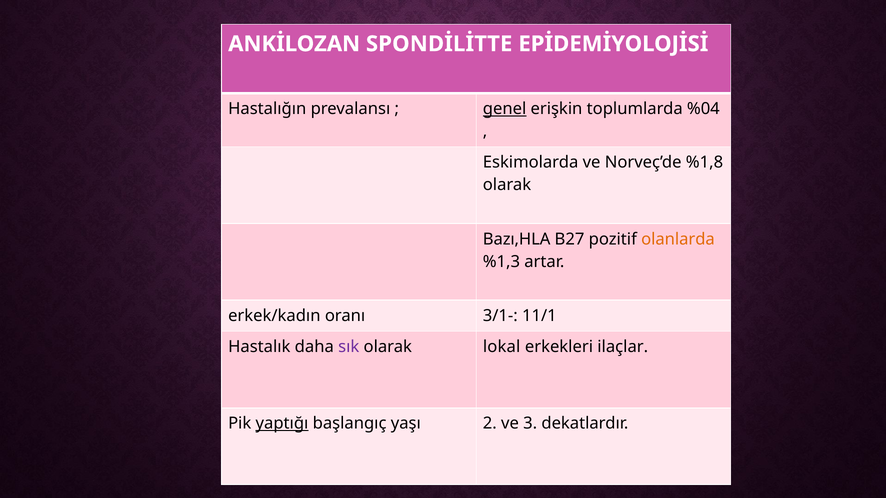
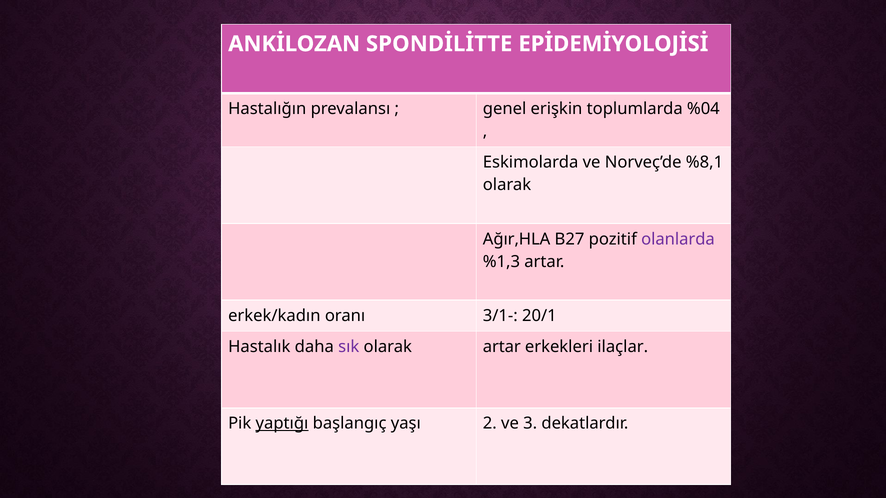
genel underline: present -> none
%1,8: %1,8 -> %8,1
Bazı,HLA: Bazı,HLA -> Ağır,HLA
olanlarda colour: orange -> purple
11/1: 11/1 -> 20/1
olarak lokal: lokal -> artar
